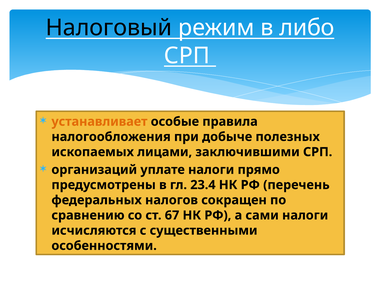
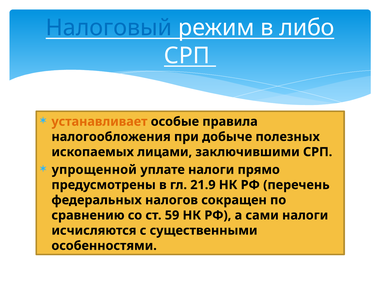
Налоговый colour: black -> blue
организаций: организаций -> упрощенной
23.4: 23.4 -> 21.9
67: 67 -> 59
